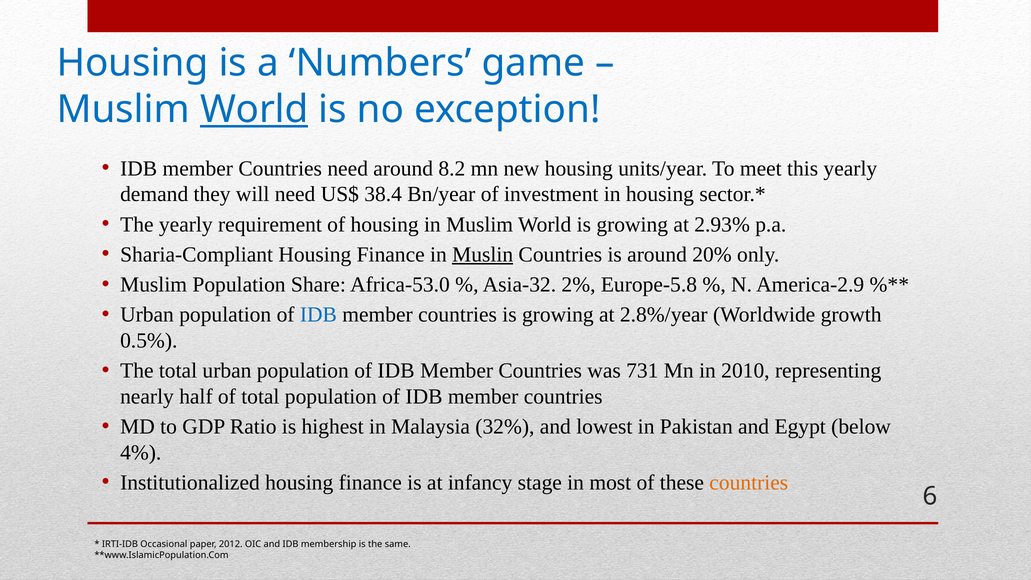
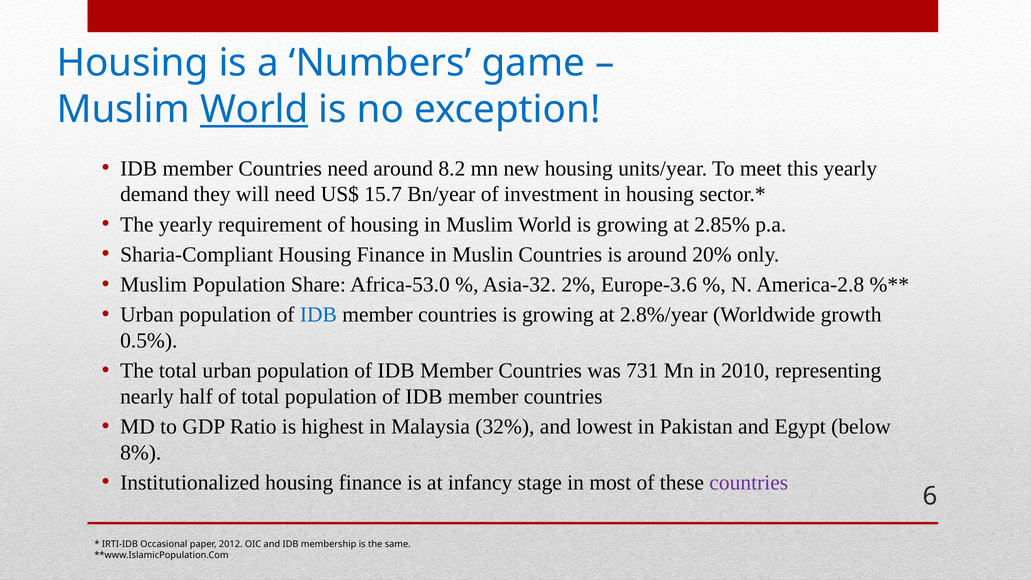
38.4: 38.4 -> 15.7
2.93%: 2.93% -> 2.85%
Muslin underline: present -> none
Europe-5.8: Europe-5.8 -> Europe-3.6
America-2.9: America-2.9 -> America-2.8
4%: 4% -> 8%
countries at (749, 483) colour: orange -> purple
